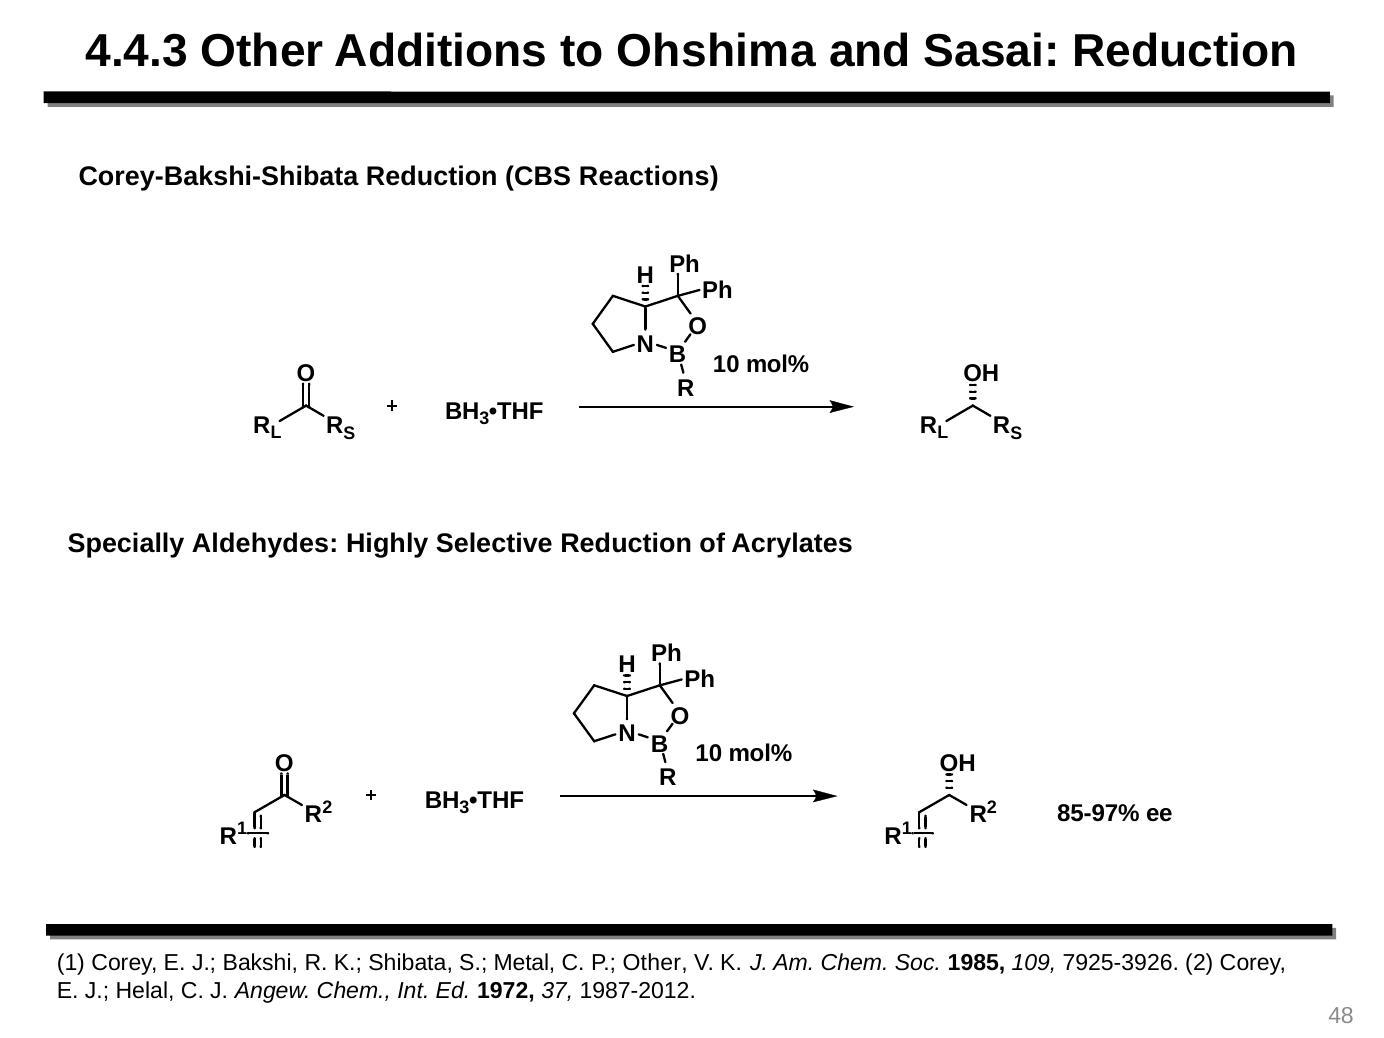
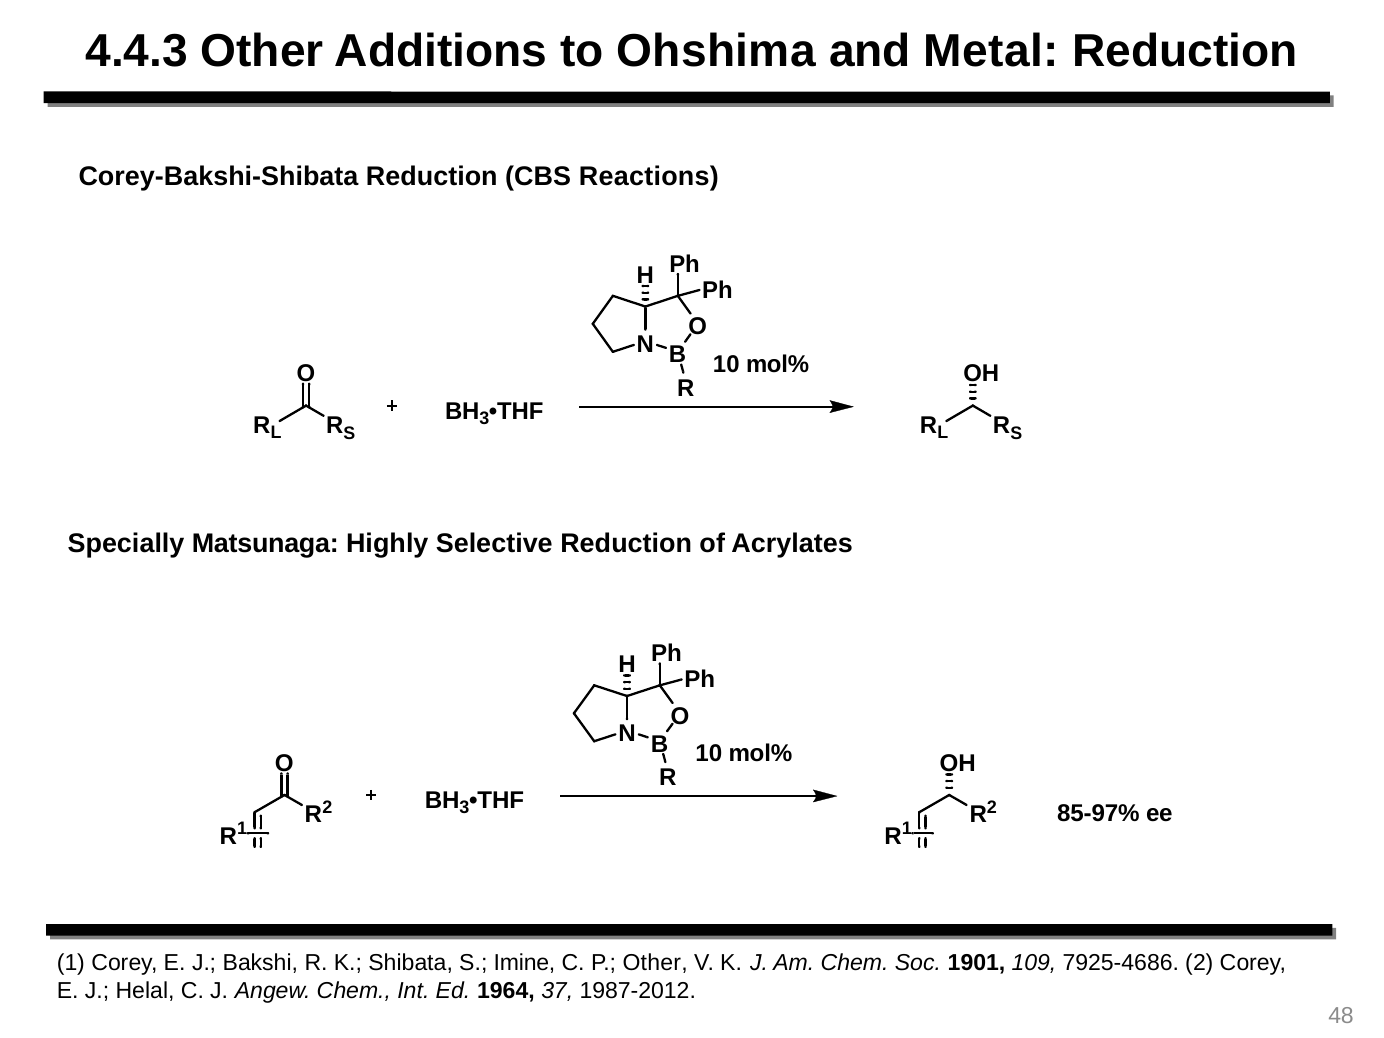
Sasai: Sasai -> Metal
Aldehydes: Aldehydes -> Matsunaga
Metal: Metal -> Imine
1985: 1985 -> 1901
7925-3926: 7925-3926 -> 7925-4686
1972: 1972 -> 1964
